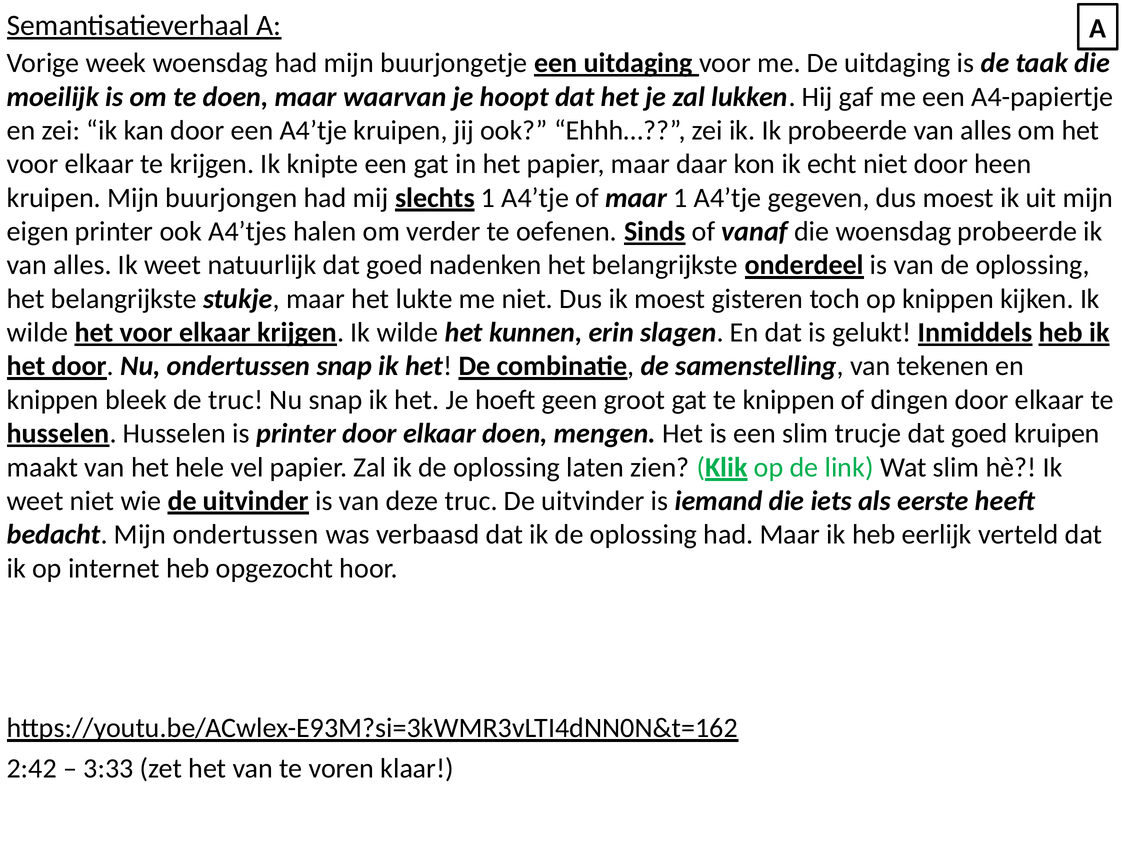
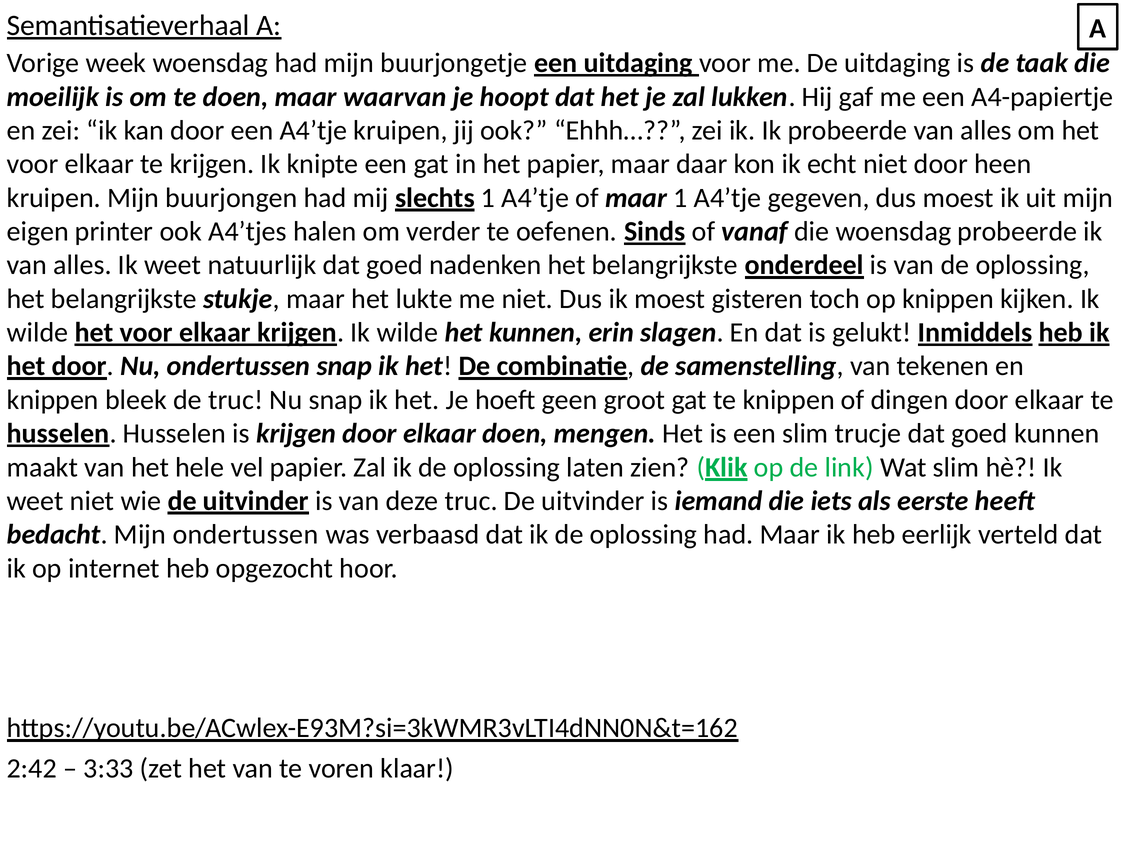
is printer: printer -> krijgen
goed kruipen: kruipen -> kunnen
